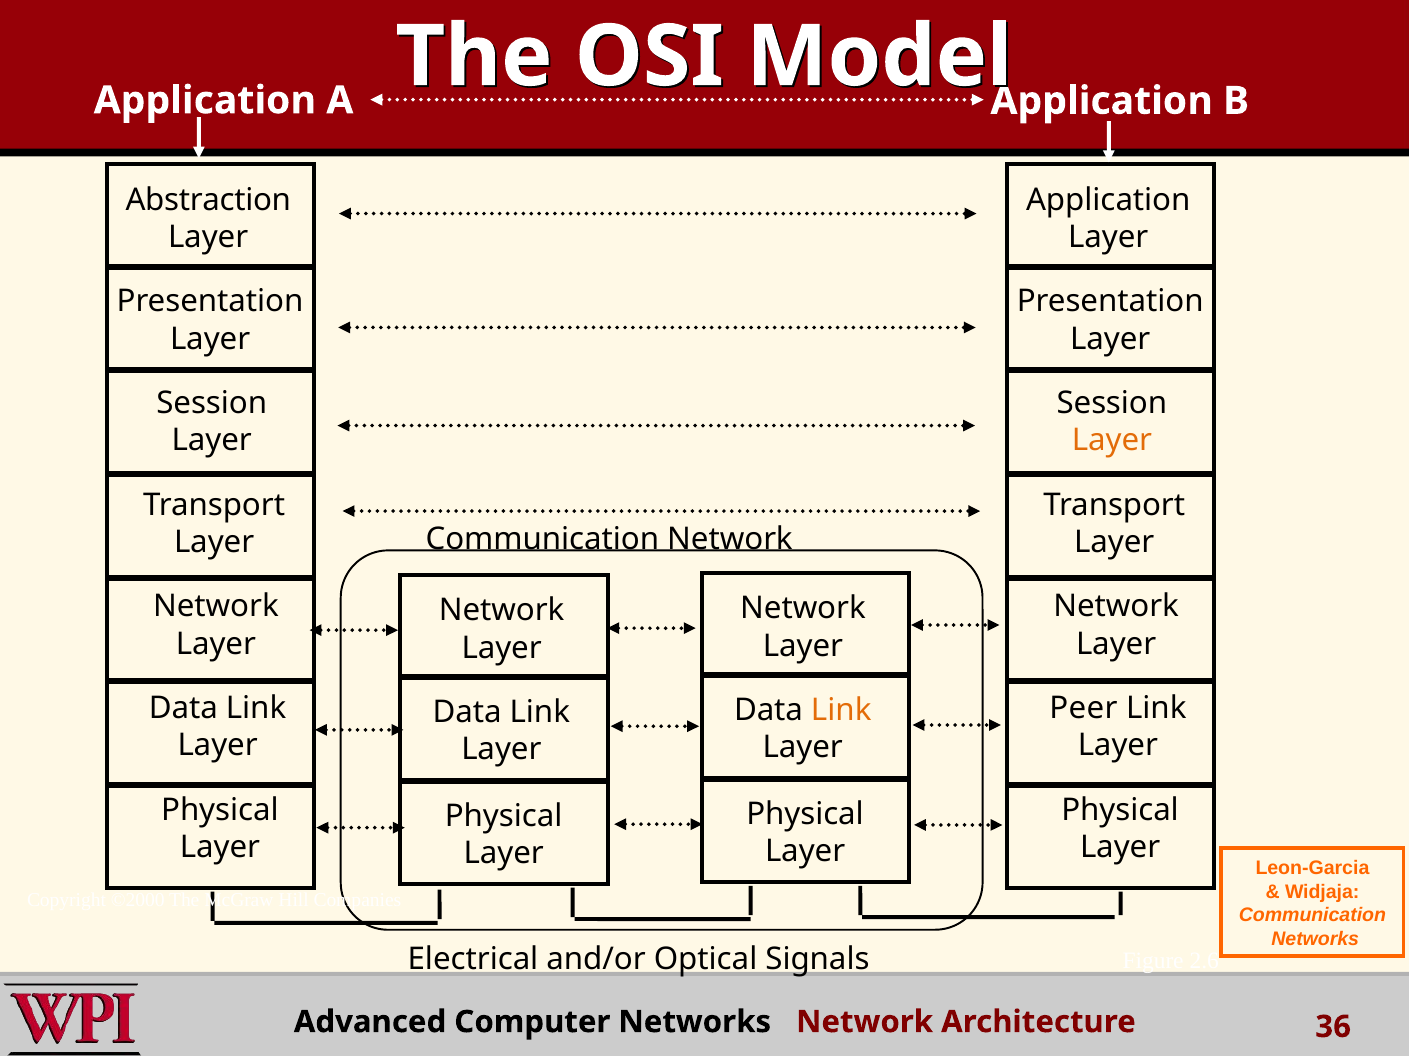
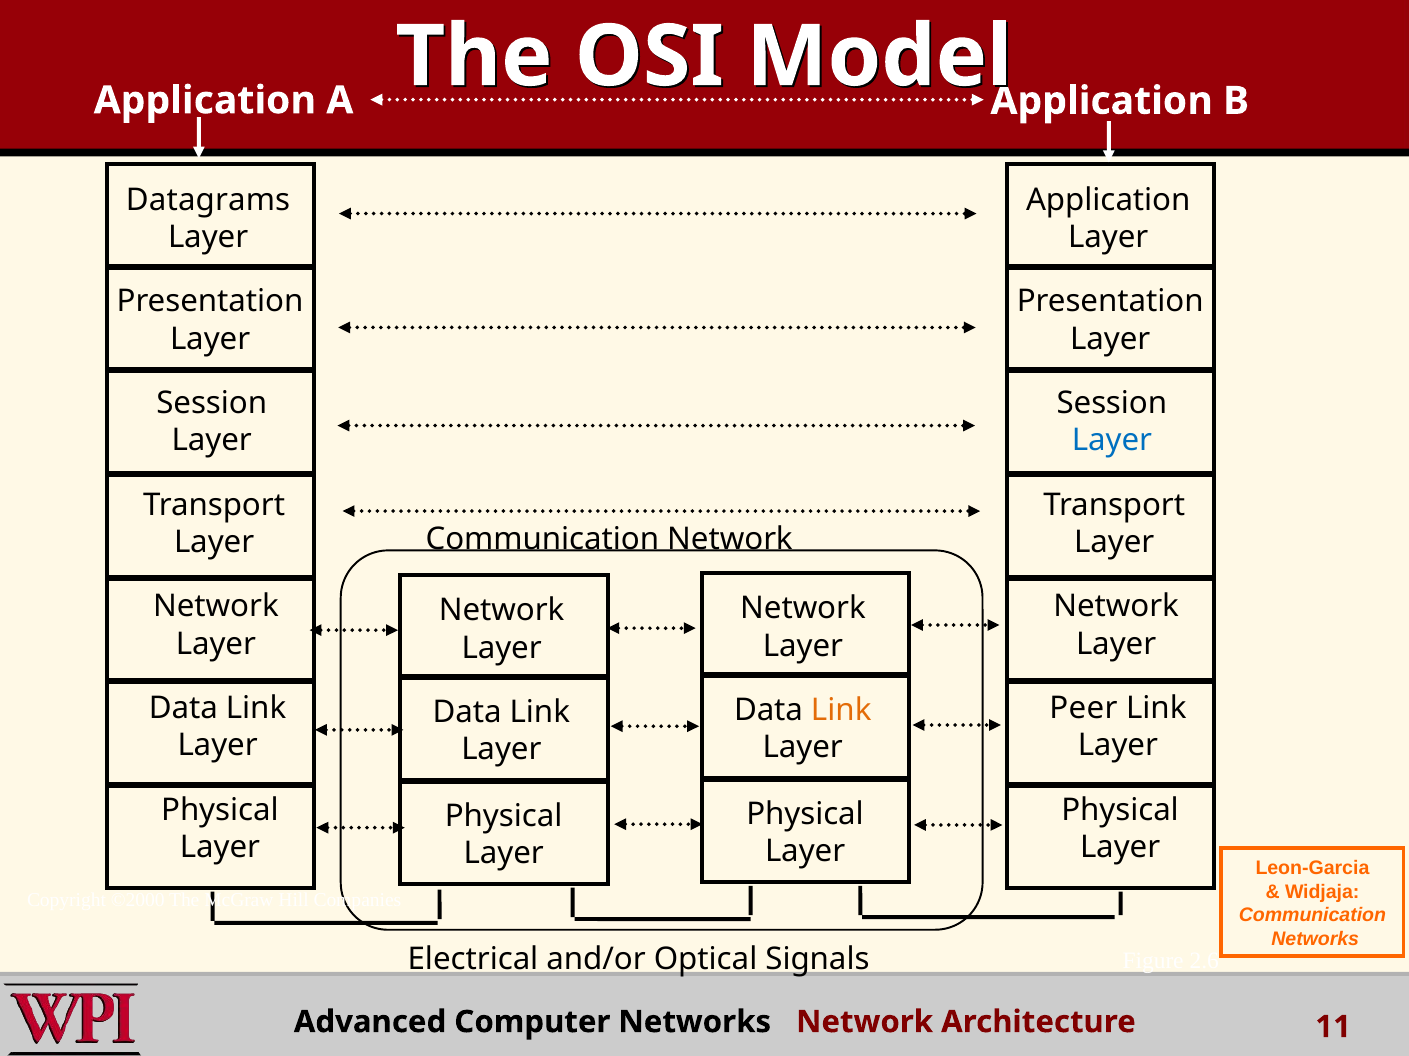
Abstraction: Abstraction -> Datagrams
Layer at (1112, 441) colour: orange -> blue
36: 36 -> 11
